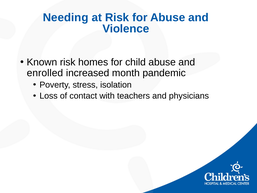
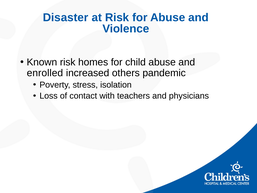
Needing: Needing -> Disaster
month: month -> others
